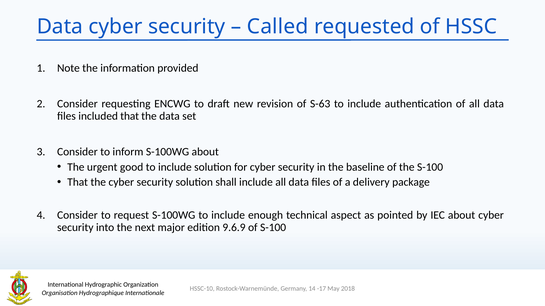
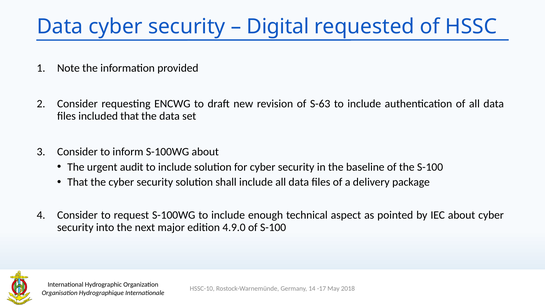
Called: Called -> Digital
good: good -> audit
9.6.9: 9.6.9 -> 4.9.0
